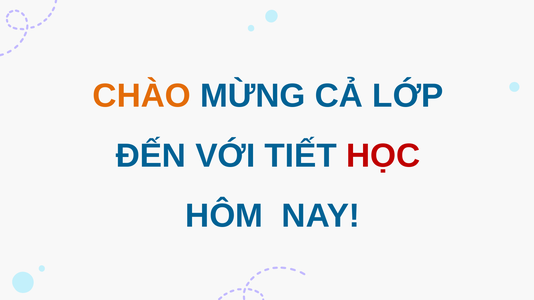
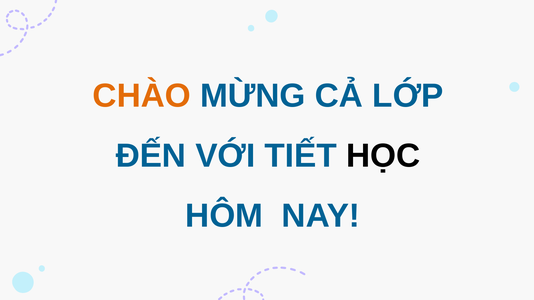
HỌC colour: red -> black
